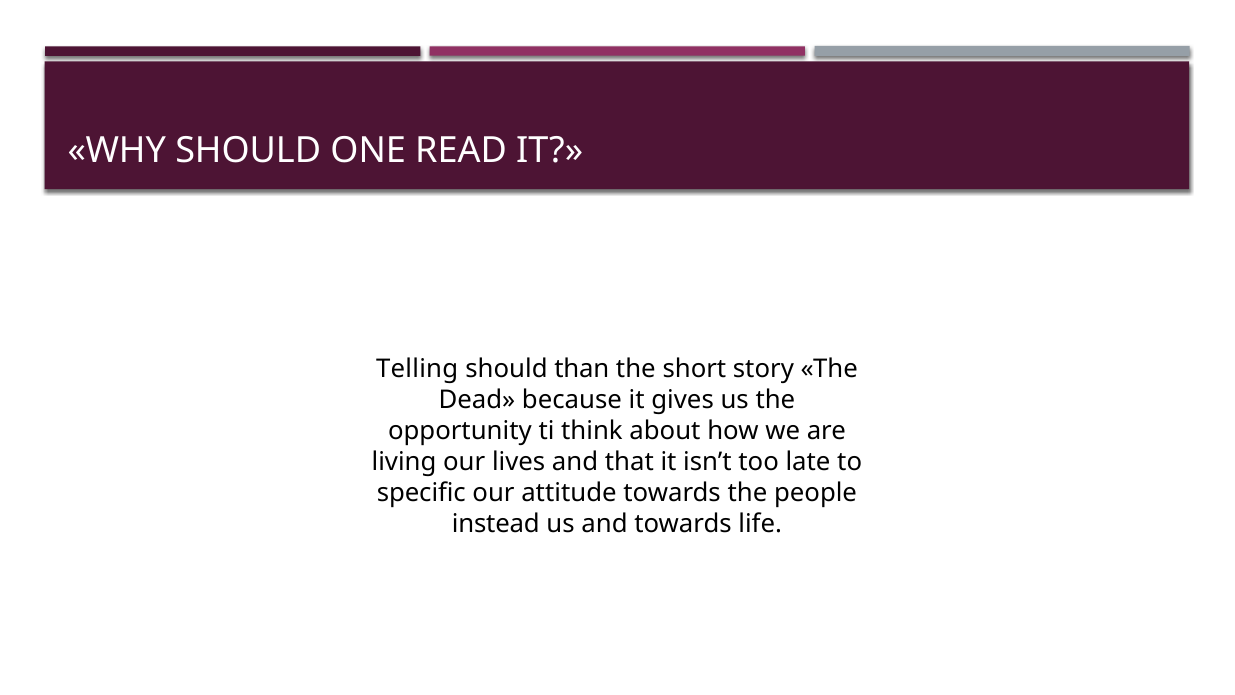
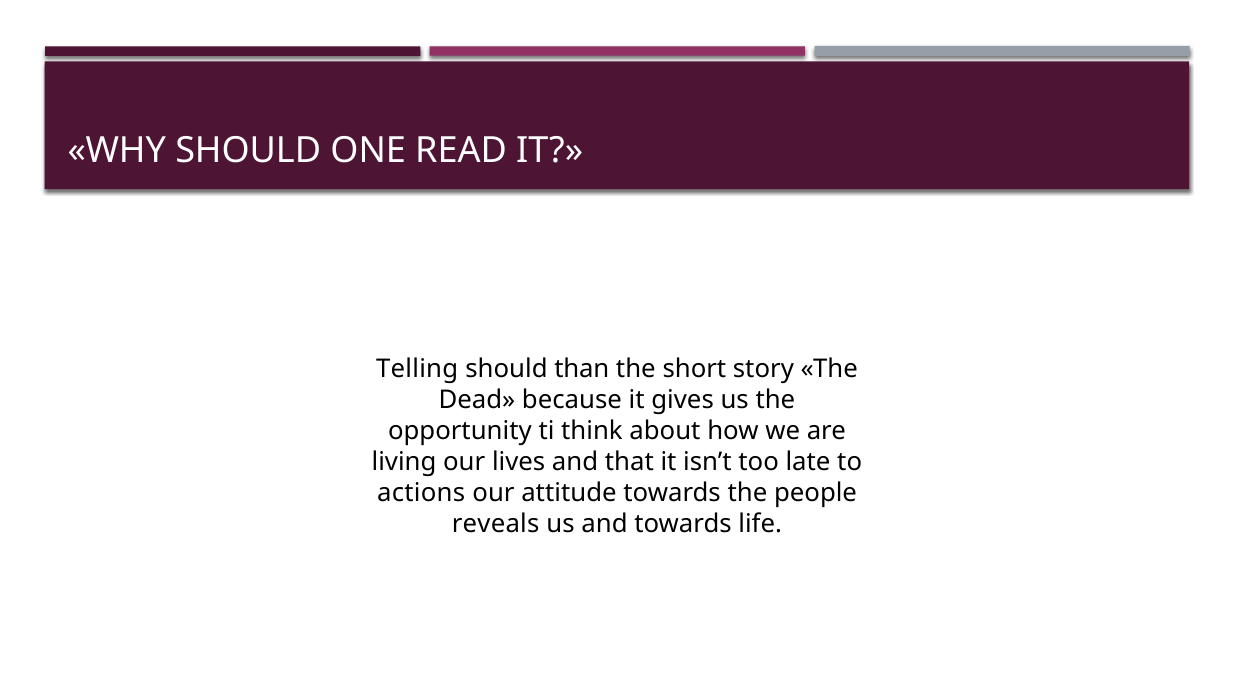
specific: specific -> actions
instead: instead -> reveals
